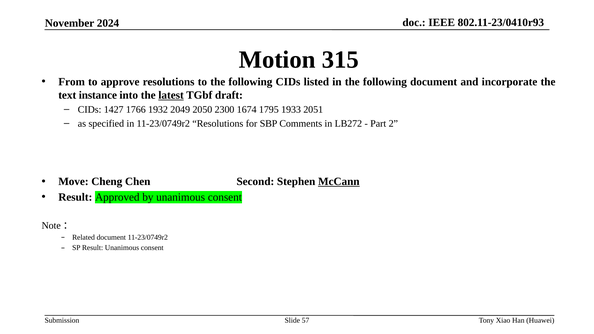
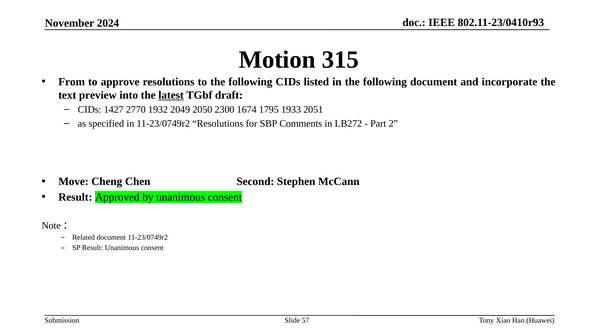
instance: instance -> preview
1766: 1766 -> 2770
McCann underline: present -> none
